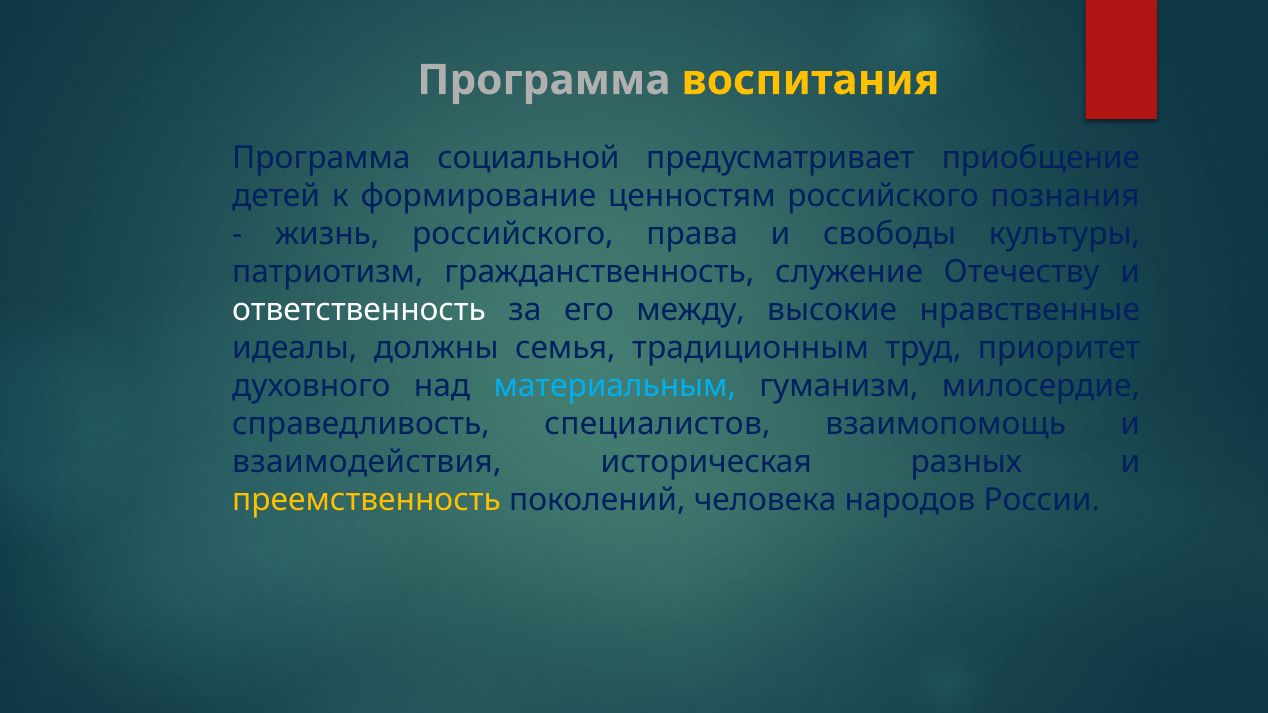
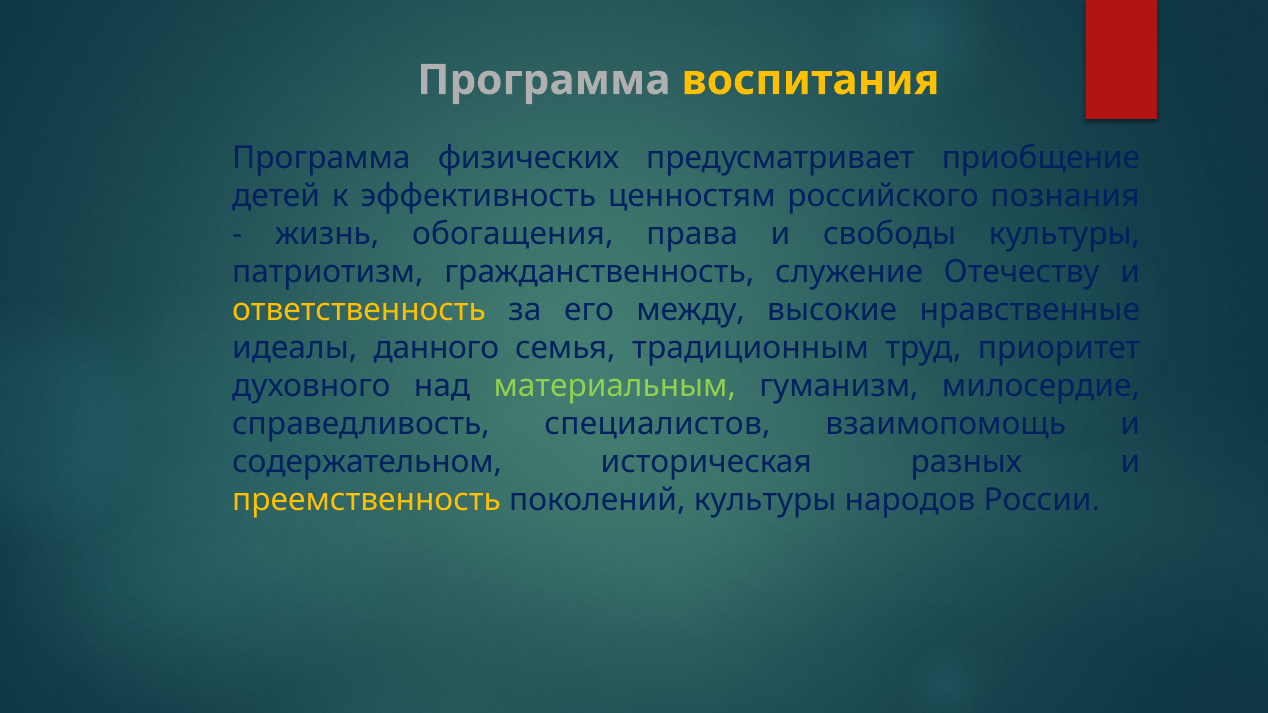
социальной: социальной -> физических
формирование: формирование -> эффективность
жизнь российского: российского -> обогащения
ответственность colour: white -> yellow
должны: должны -> данного
материальным colour: light blue -> light green
взаимодействия: взаимодействия -> содержательном
поколений человека: человека -> культуры
